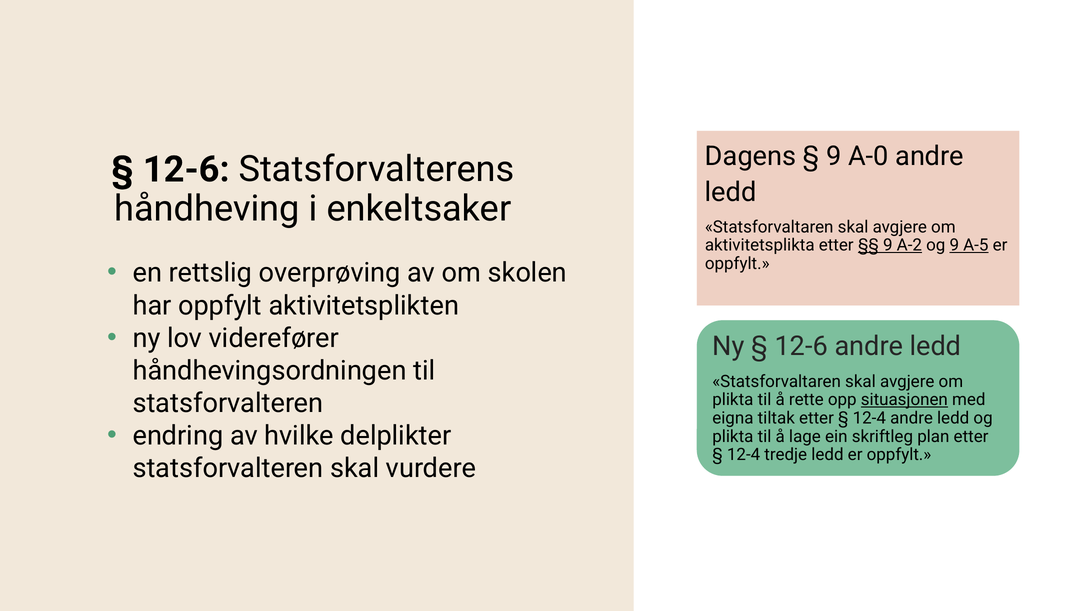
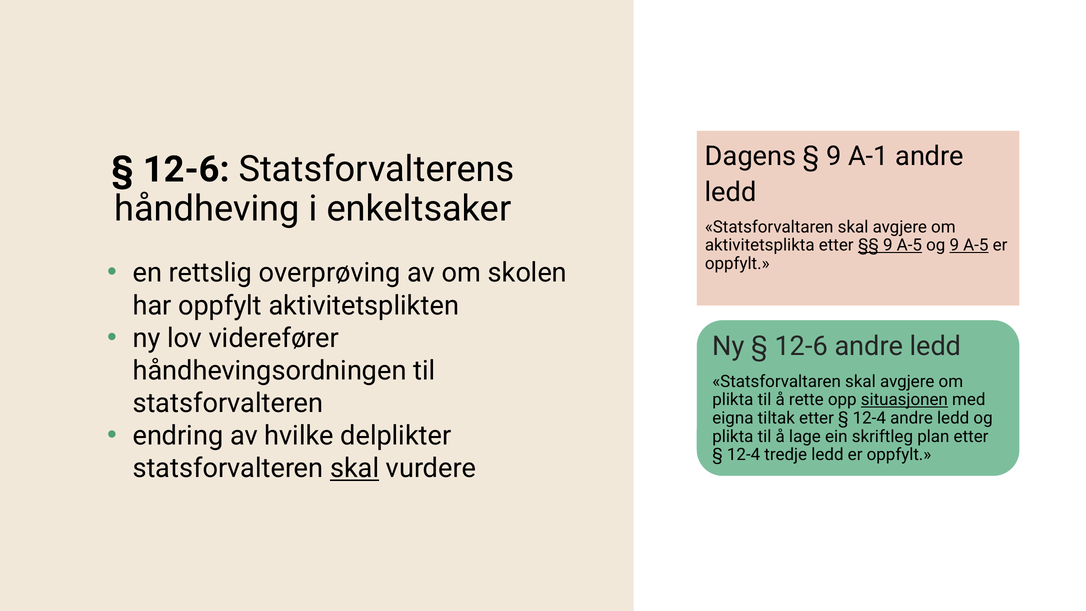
A-0: A-0 -> A-1
A-2 at (909, 245): A-2 -> A-5
skal at (355, 468) underline: none -> present
